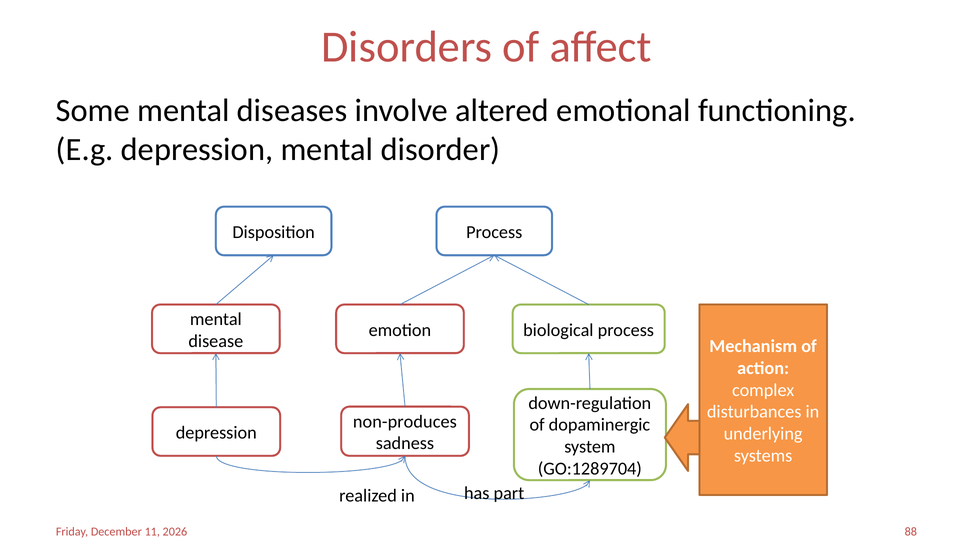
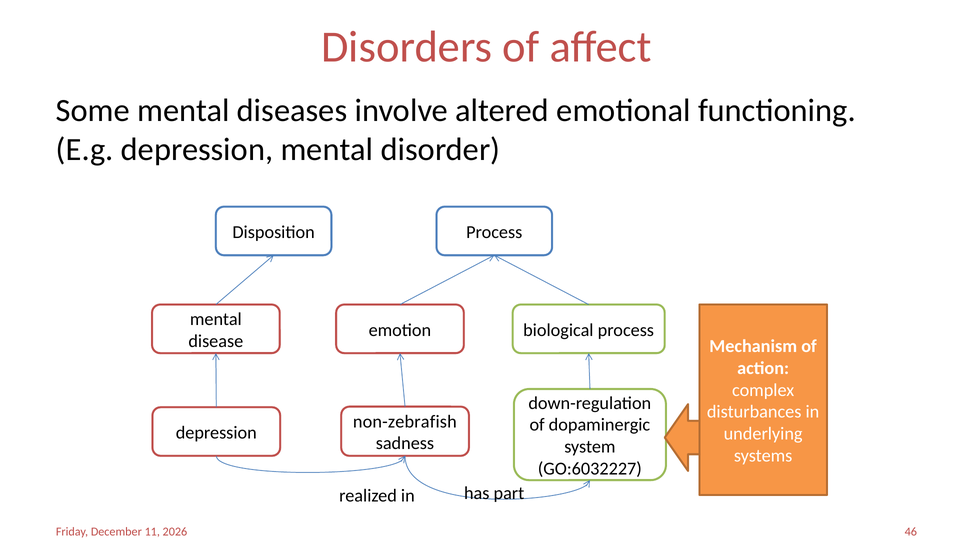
non-produces: non-produces -> non-zebrafish
GO:1289704: GO:1289704 -> GO:6032227
88: 88 -> 46
